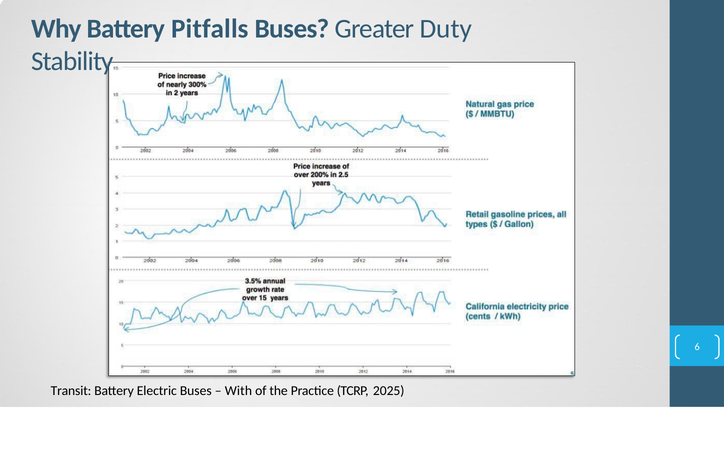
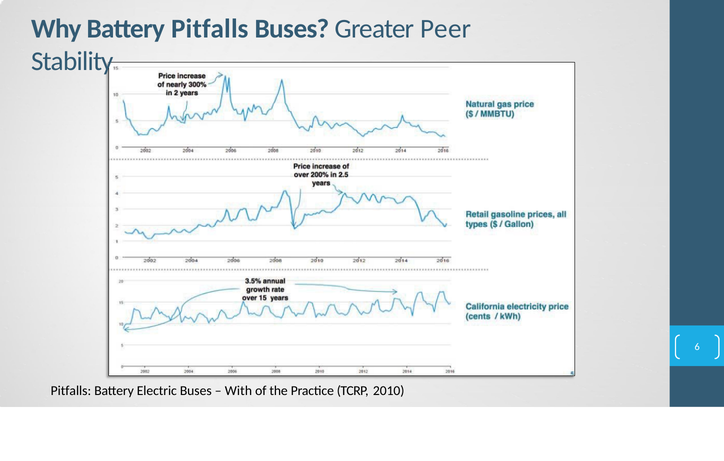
Duty: Duty -> Peer
Transit at (71, 391): Transit -> Pitfalls
2025: 2025 -> 2010
